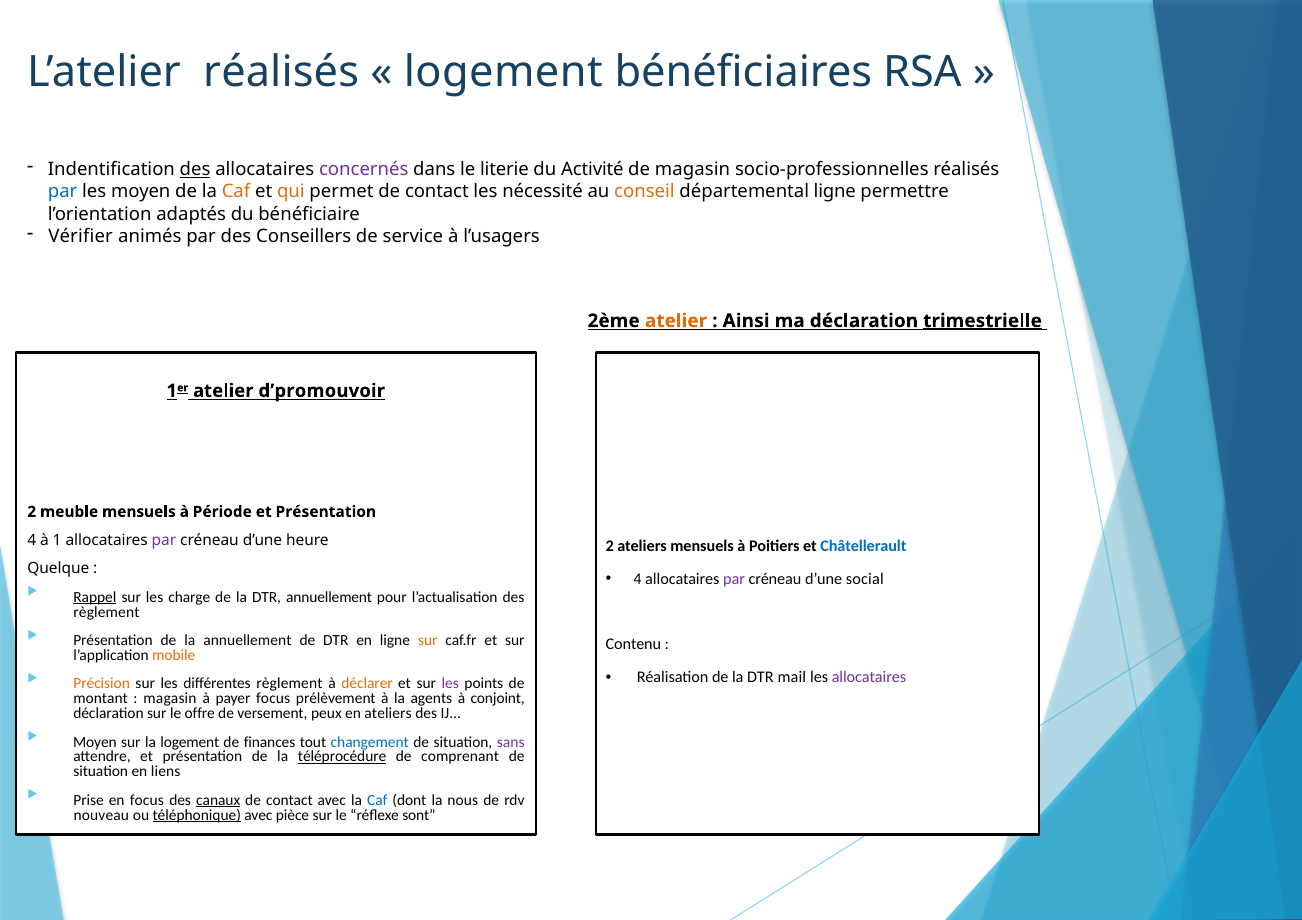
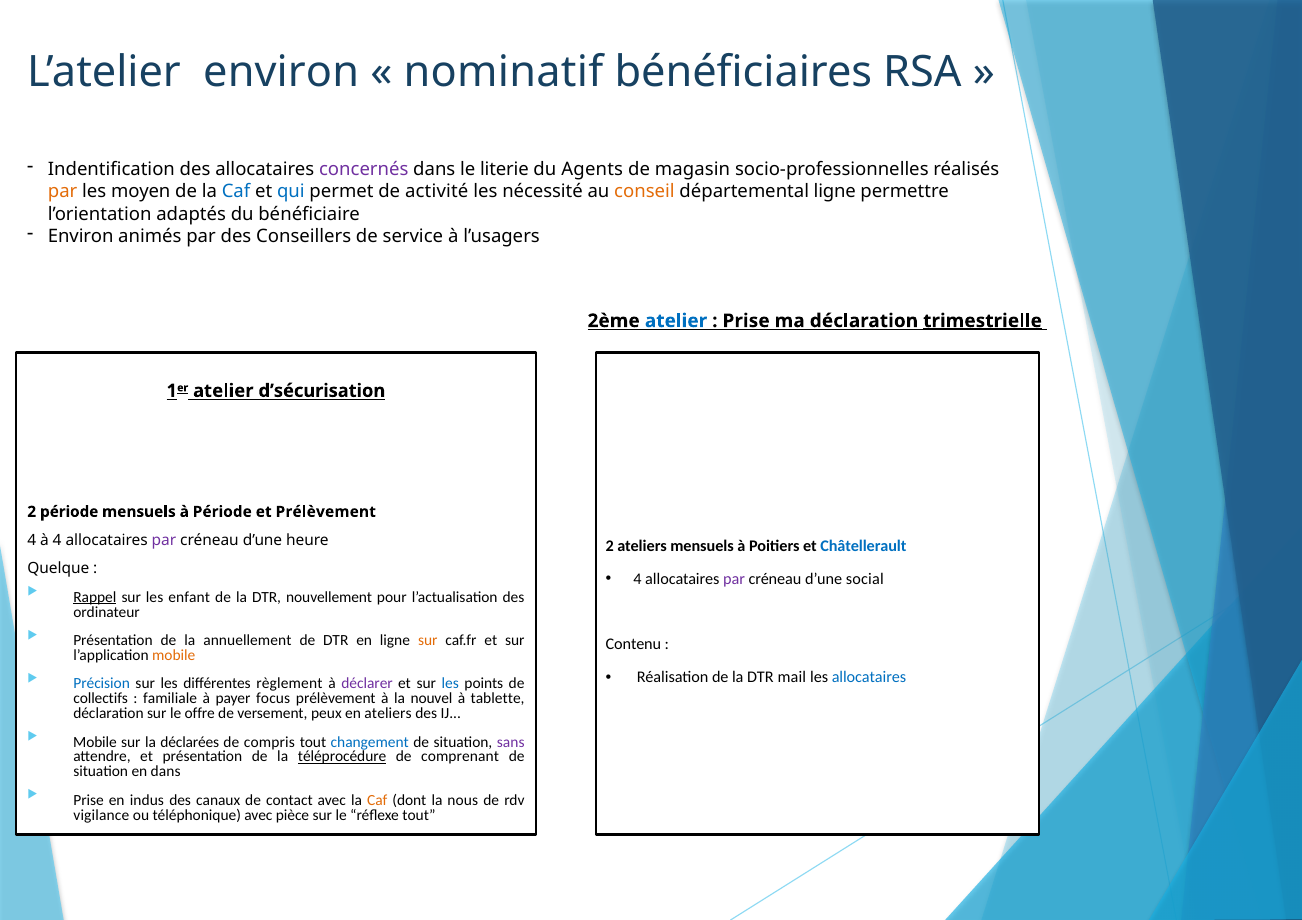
L’atelier réalisés: réalisés -> environ
logement at (503, 72): logement -> nominatif
des at (195, 170) underline: present -> none
Activité: Activité -> Agents
par at (63, 192) colour: blue -> orange
Caf at (236, 192) colour: orange -> blue
qui colour: orange -> blue
permet de contact: contact -> activité
Vérifier at (81, 237): Vérifier -> Environ
atelier at (676, 321) colour: orange -> blue
Ainsi at (746, 321): Ainsi -> Prise
d’promouvoir: d’promouvoir -> d’sécurisation
2 meuble: meuble -> période
Présentation at (326, 512): Présentation -> Prélèvement
à 1: 1 -> 4
charge: charge -> enfant
DTR annuellement: annuellement -> nouvellement
règlement at (106, 612): règlement -> ordinateur
allocataires at (869, 678) colour: purple -> blue
Précision colour: orange -> blue
déclarer colour: orange -> purple
les at (450, 684) colour: purple -> blue
montant at (101, 699): montant -> collectifs
magasin at (170, 699): magasin -> familiale
agents: agents -> nouvel
conjoint: conjoint -> tablette
Moyen at (95, 742): Moyen -> Mobile
la logement: logement -> déclarées
finances: finances -> compris
en liens: liens -> dans
en focus: focus -> indus
canaux underline: present -> none
Caf at (377, 801) colour: blue -> orange
nouveau: nouveau -> vigilance
téléphonique underline: present -> none
réflexe sont: sont -> tout
